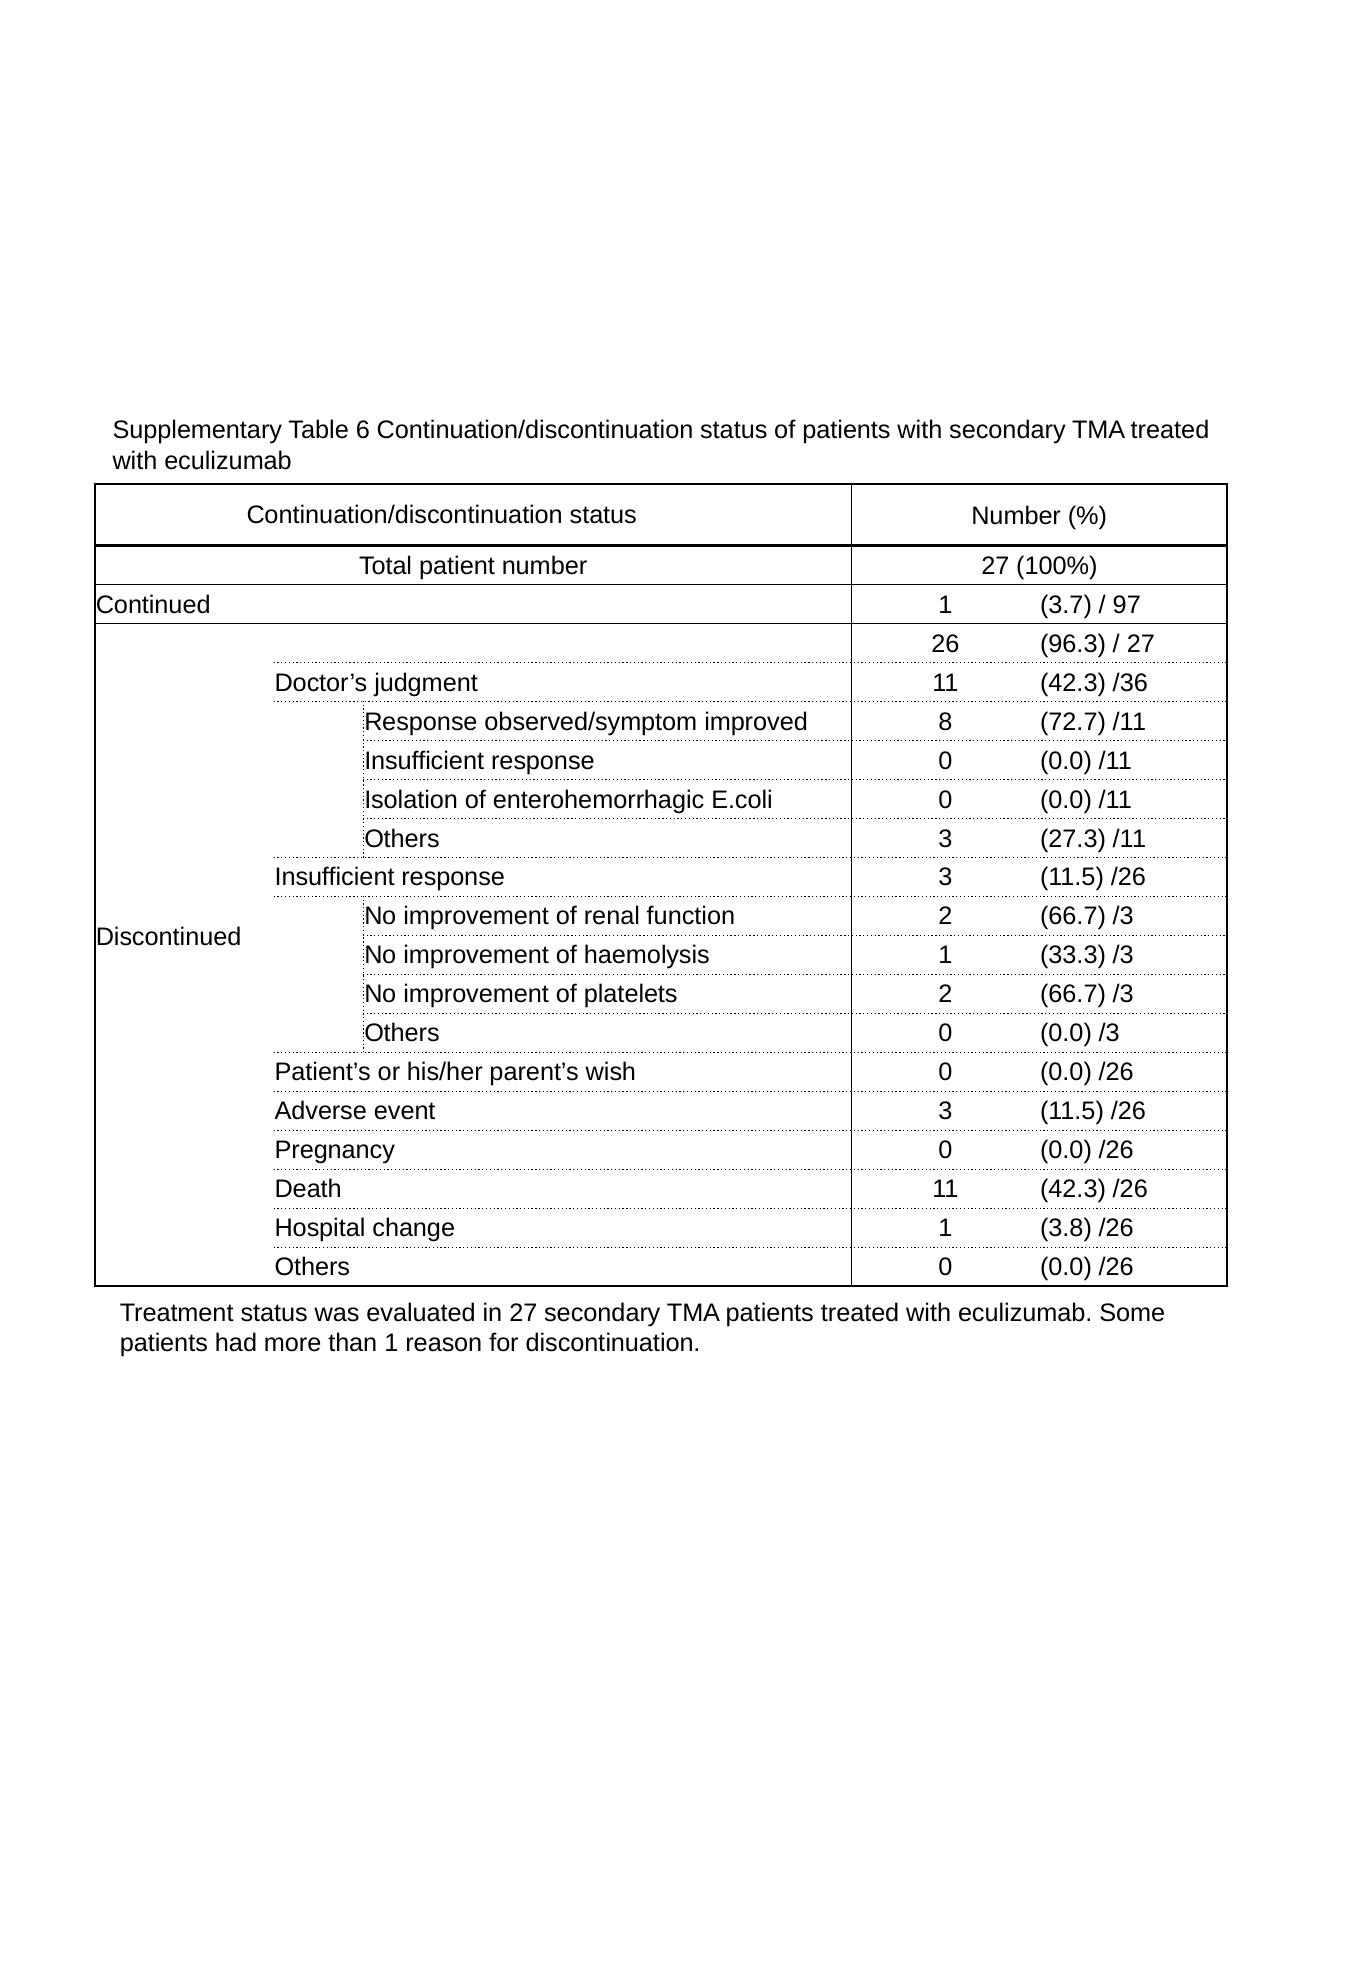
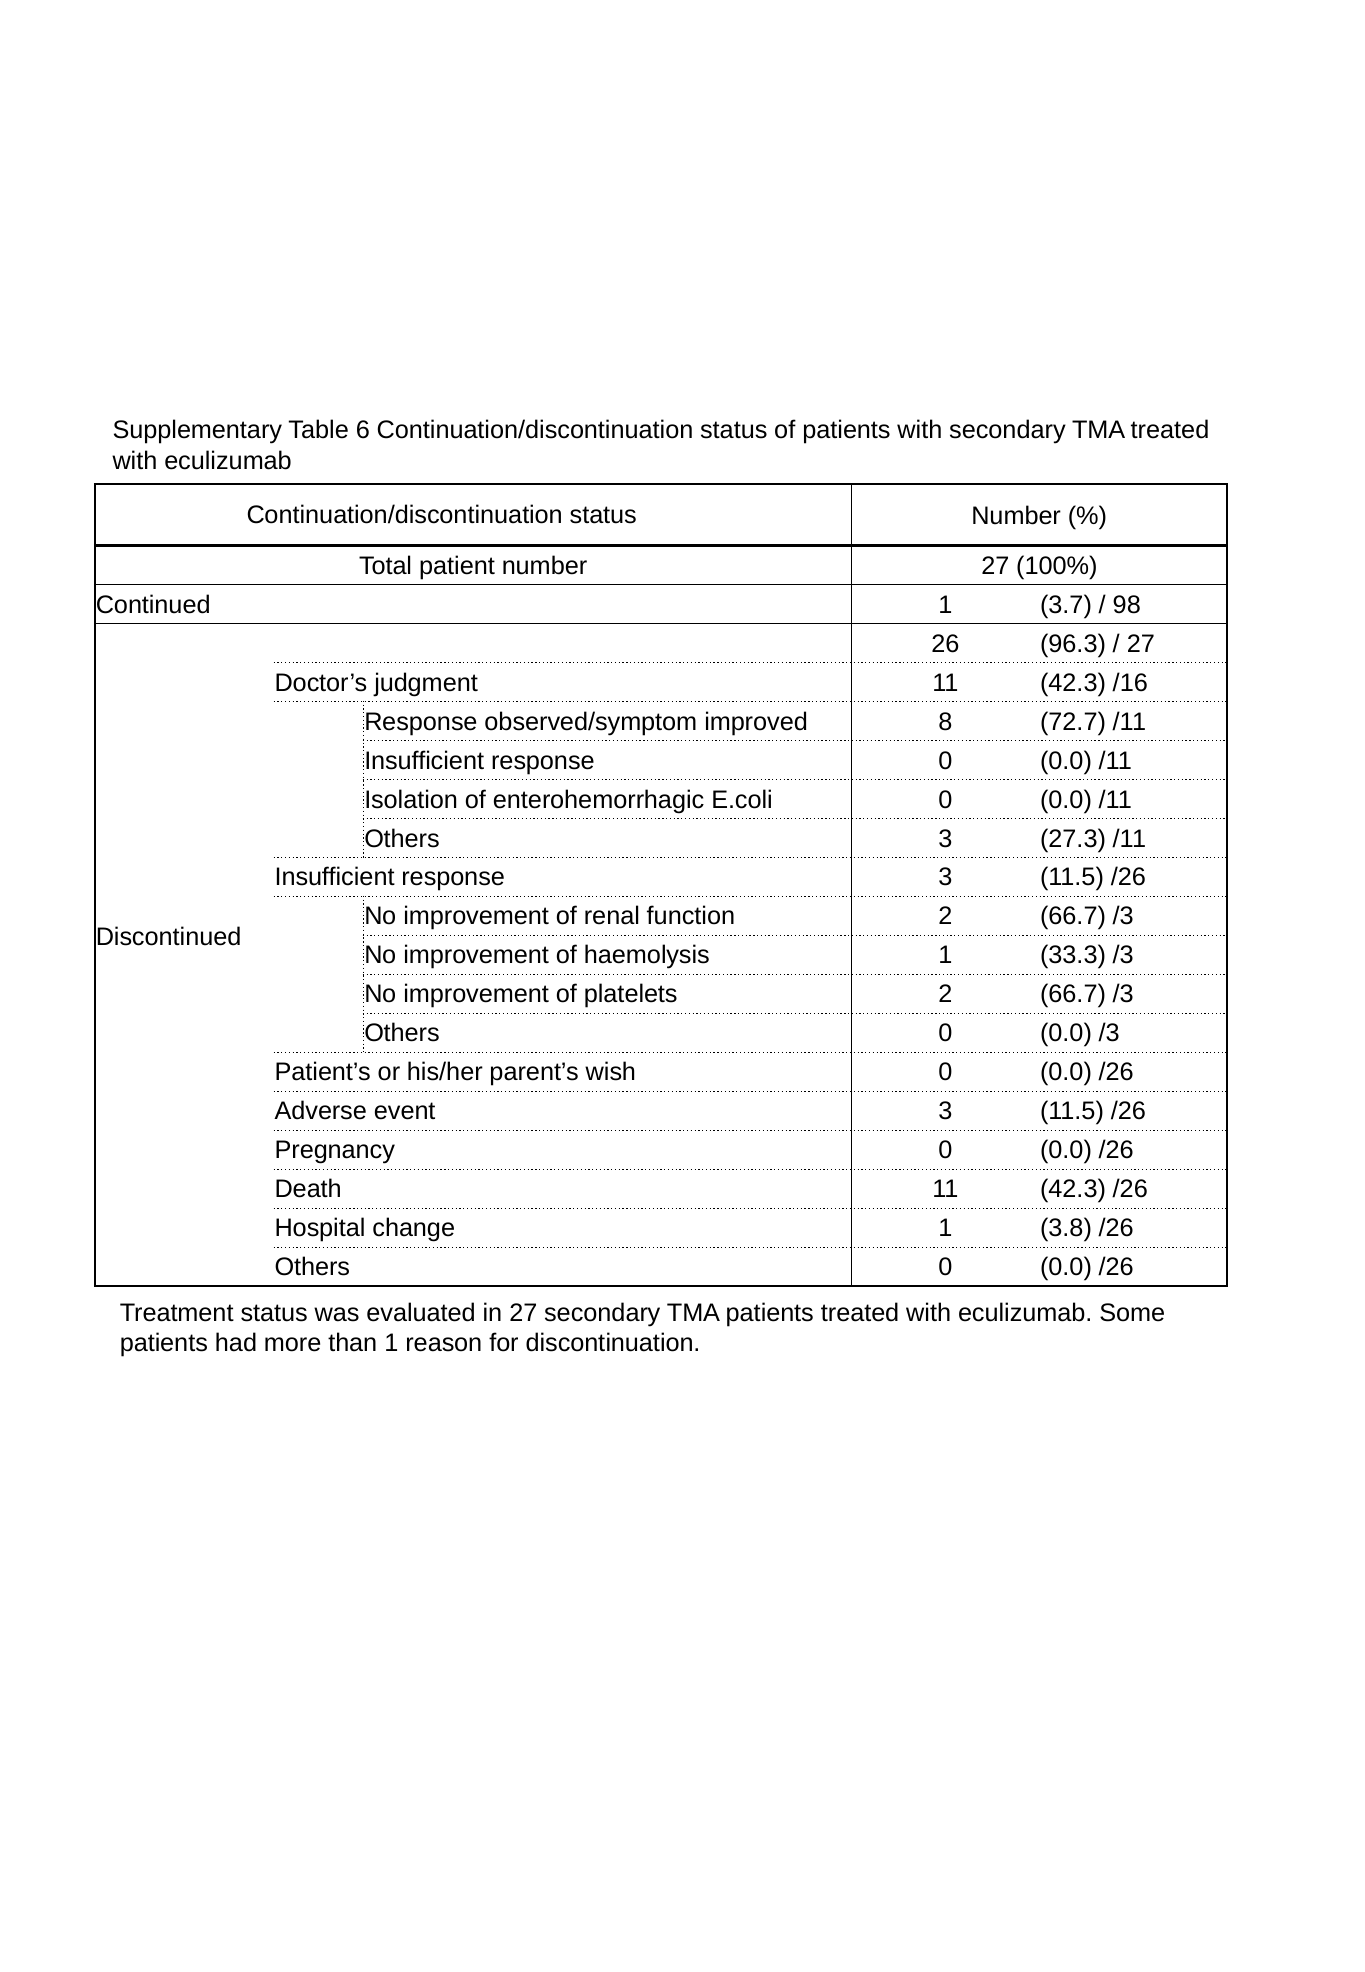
97: 97 -> 98
/36: /36 -> /16
